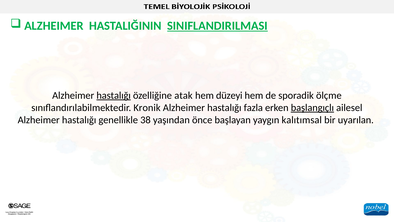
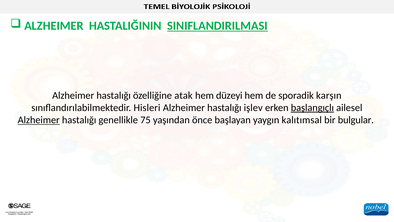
hastalığı at (114, 95) underline: present -> none
ölçme: ölçme -> karşın
Kronik: Kronik -> Hisleri
fazla: fazla -> işlev
Alzheimer at (39, 120) underline: none -> present
38: 38 -> 75
uyarılan: uyarılan -> bulgular
